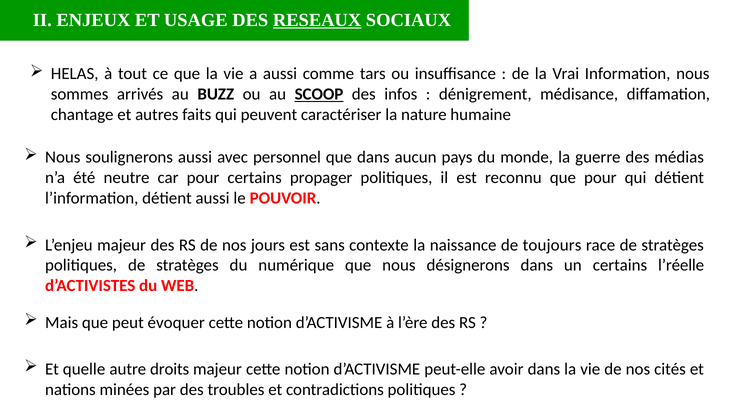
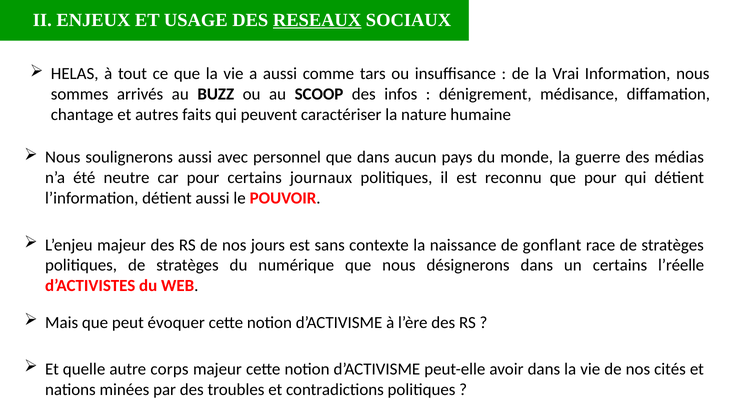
SCOOP underline: present -> none
propager: propager -> journaux
toujours: toujours -> gonflant
droits: droits -> corps
